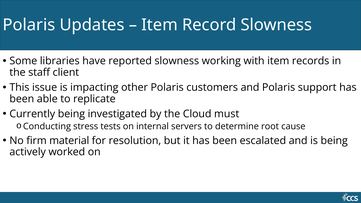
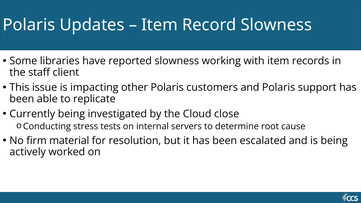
must: must -> close
